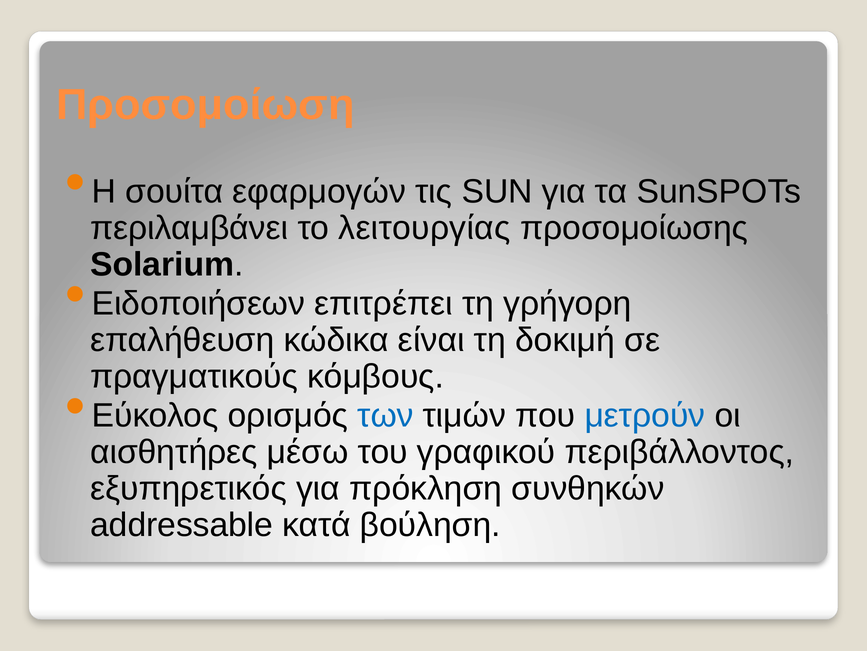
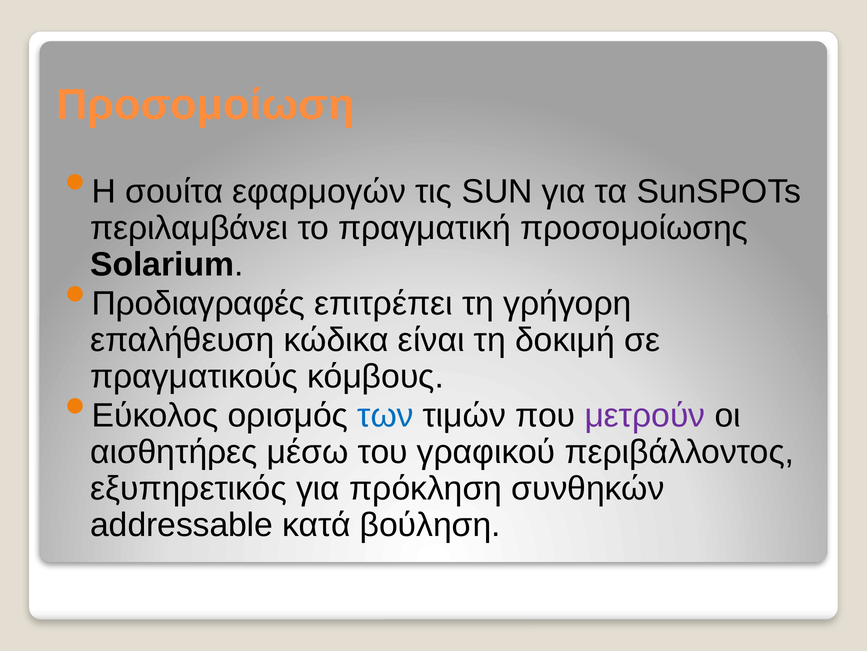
λειτουργίας: λειτουργίας -> πραγματική
Ειδοποιήσεων: Ειδοποιήσεων -> Προδιαγραφές
μετρούν colour: blue -> purple
